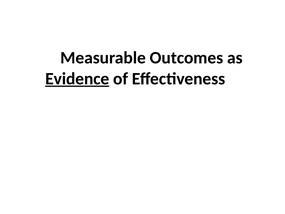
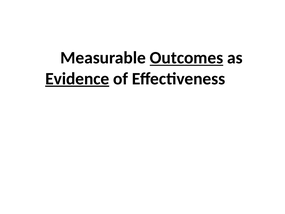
Outcomes underline: none -> present
